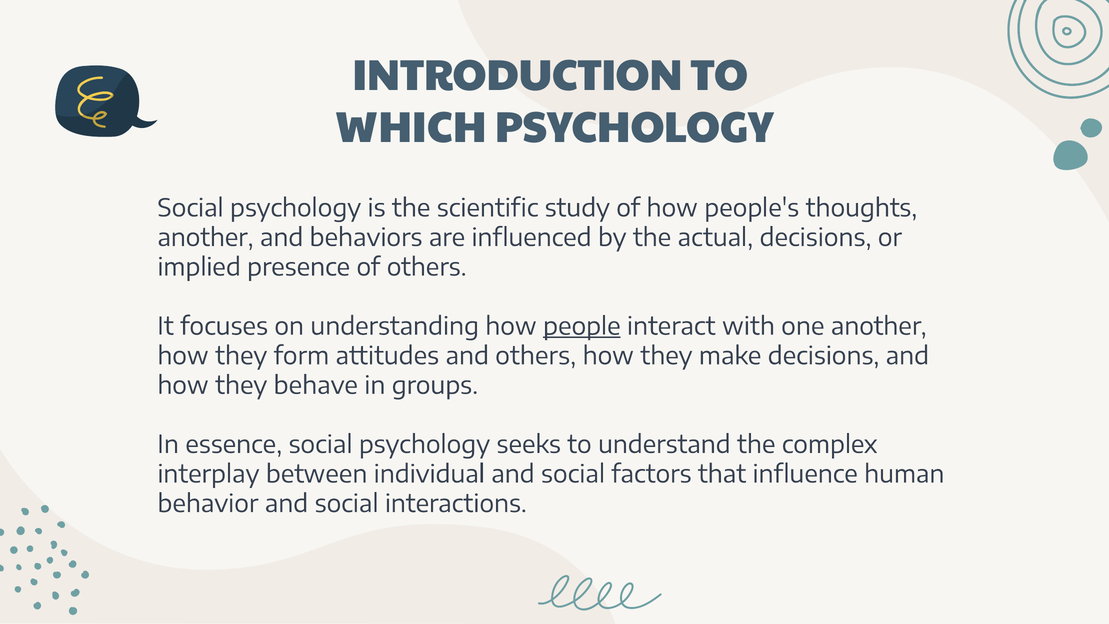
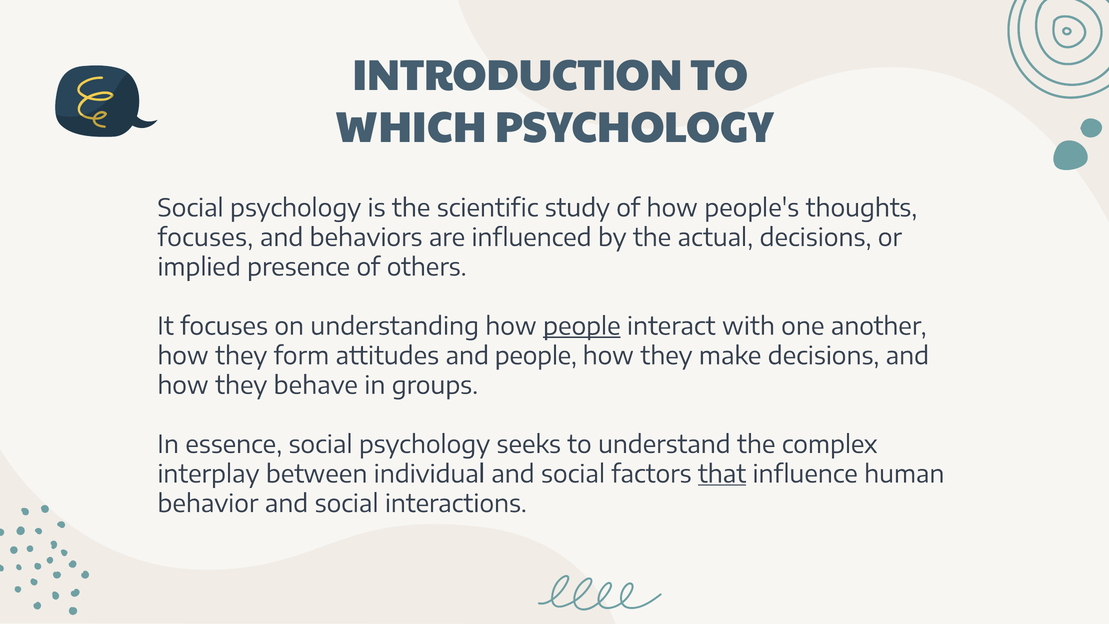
another at (206, 238): another -> focuses
and others: others -> people
that underline: none -> present
